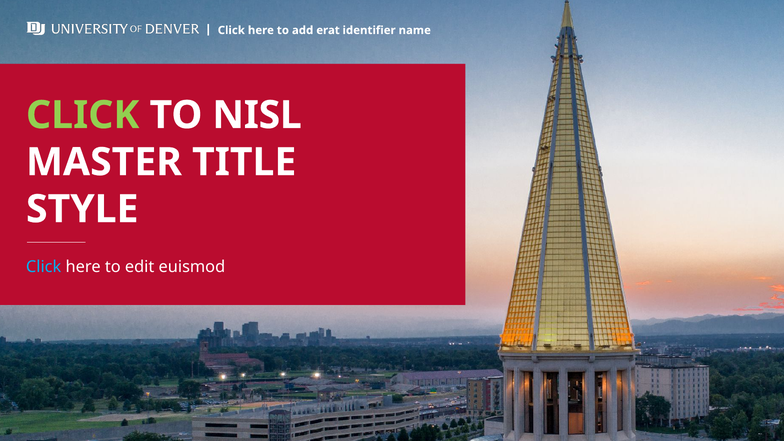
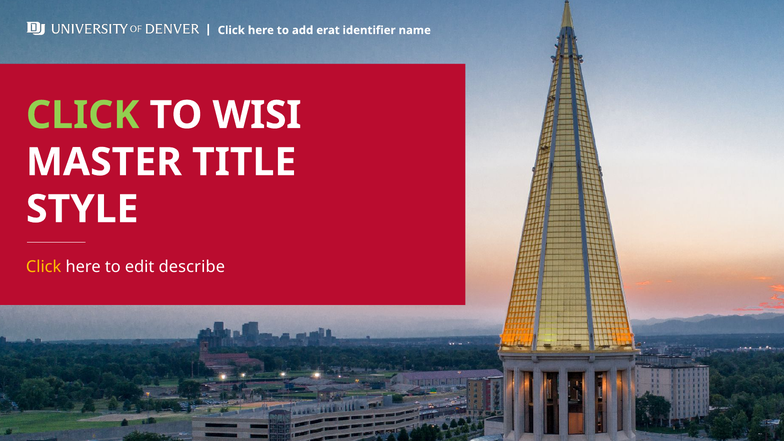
NISL: NISL -> WISI
Click at (44, 267) colour: light blue -> yellow
euismod: euismod -> describe
